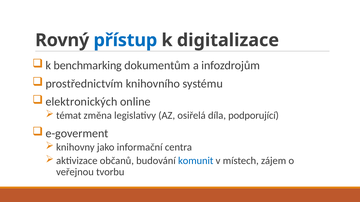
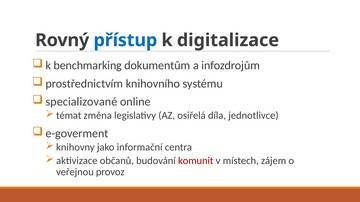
elektronických: elektronických -> specializované
podporující: podporující -> jednotlivce
komunit colour: blue -> red
tvorbu: tvorbu -> provoz
